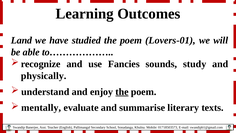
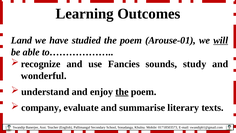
Lovers-01: Lovers-01 -> Arouse-01
will underline: none -> present
physically: physically -> wonderful
mentally: mentally -> company
